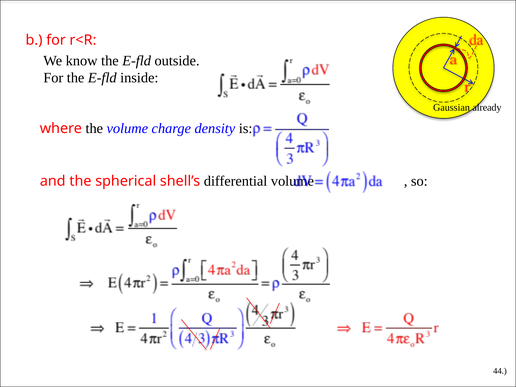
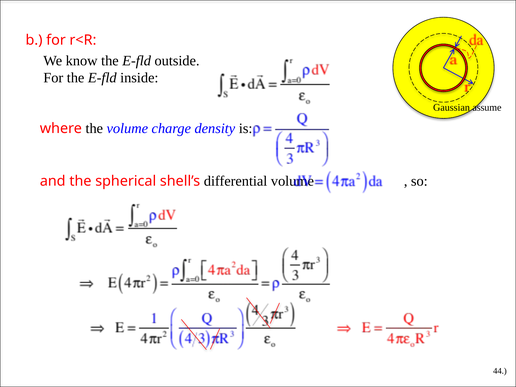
already: already -> assume
